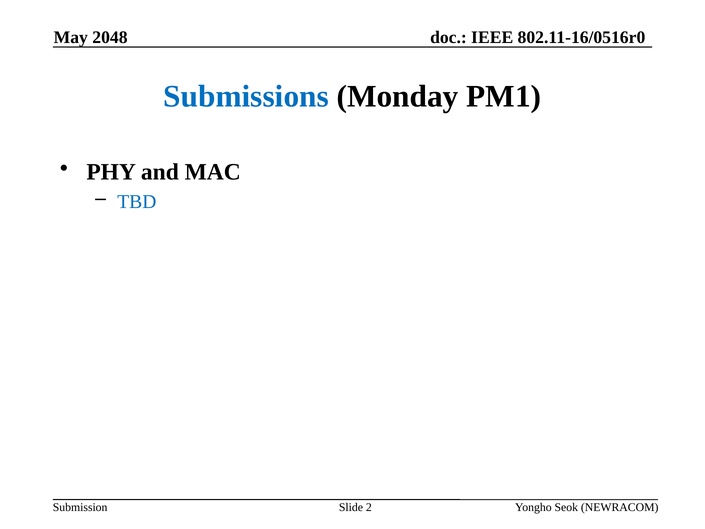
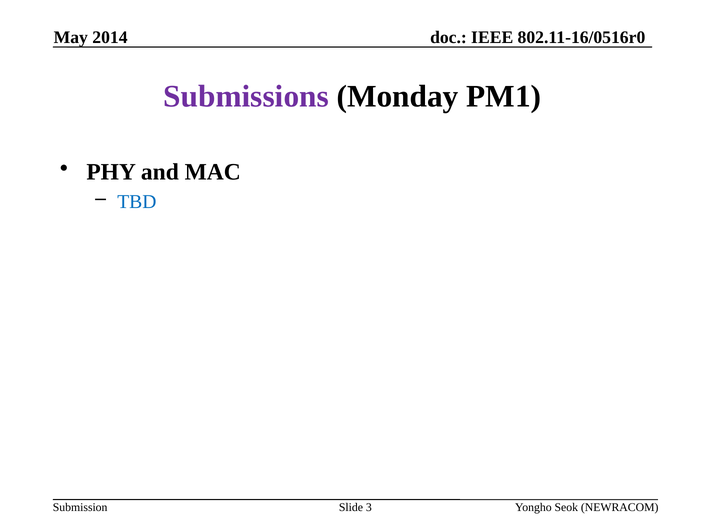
2048: 2048 -> 2014
Submissions colour: blue -> purple
2: 2 -> 3
